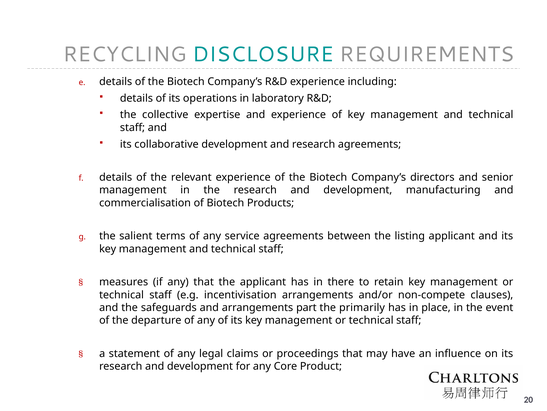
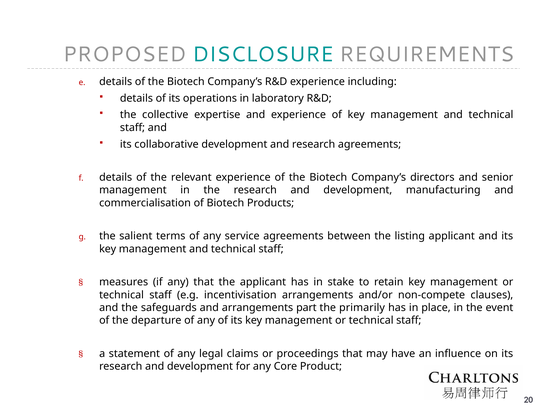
RECYCLING: RECYCLING -> PROPOSED
there: there -> stake
